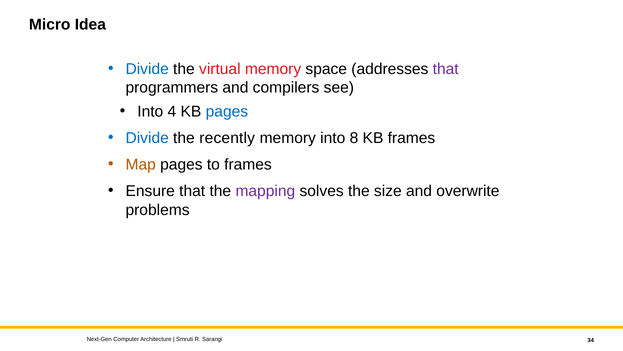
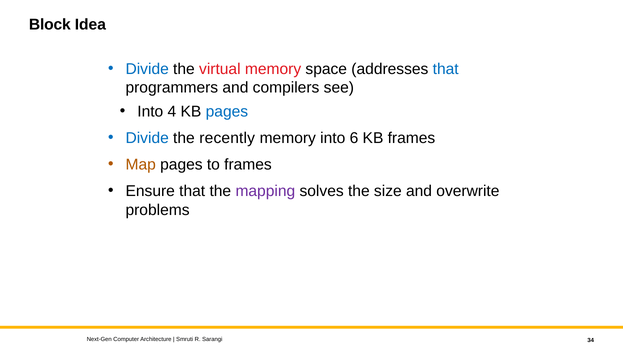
Micro: Micro -> Block
that at (446, 69) colour: purple -> blue
8: 8 -> 6
